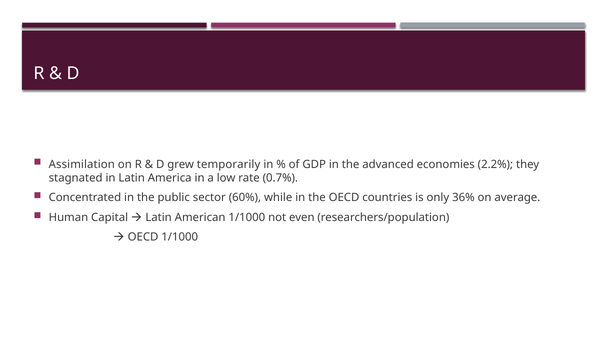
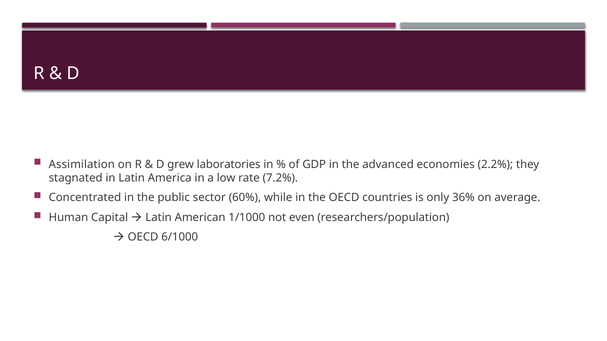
temporarily: temporarily -> laboratories
0.7%: 0.7% -> 7.2%
OECD 1/1000: 1/1000 -> 6/1000
